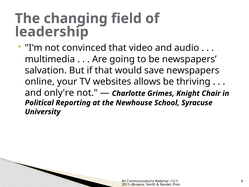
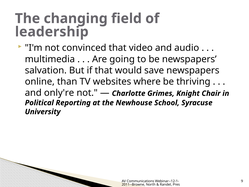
your: your -> than
allows: allows -> where
